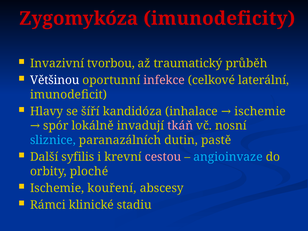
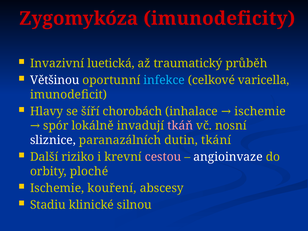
tvorbou: tvorbou -> luetická
infekce colour: pink -> light blue
laterální: laterální -> varicella
kandidóza: kandidóza -> chorobách
sliznice colour: light blue -> white
pastě: pastě -> tkání
syfilis: syfilis -> riziko
angioinvaze colour: light blue -> white
Rámci: Rámci -> Stadiu
stadiu: stadiu -> silnou
